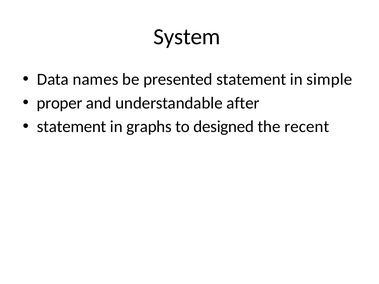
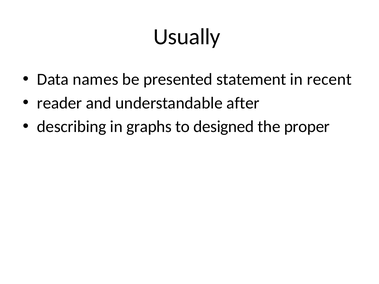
System: System -> Usually
simple: simple -> recent
proper: proper -> reader
statement at (72, 127): statement -> describing
recent: recent -> proper
